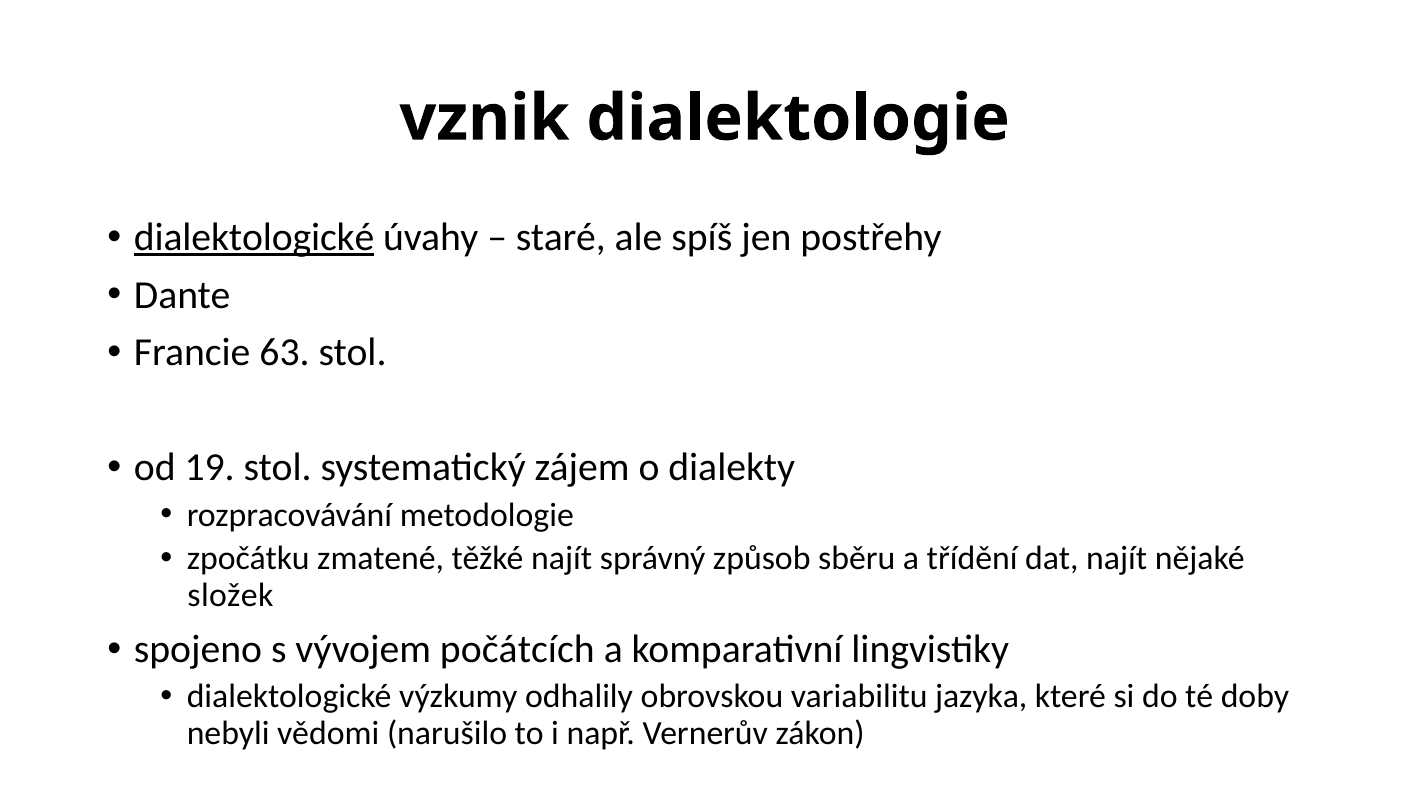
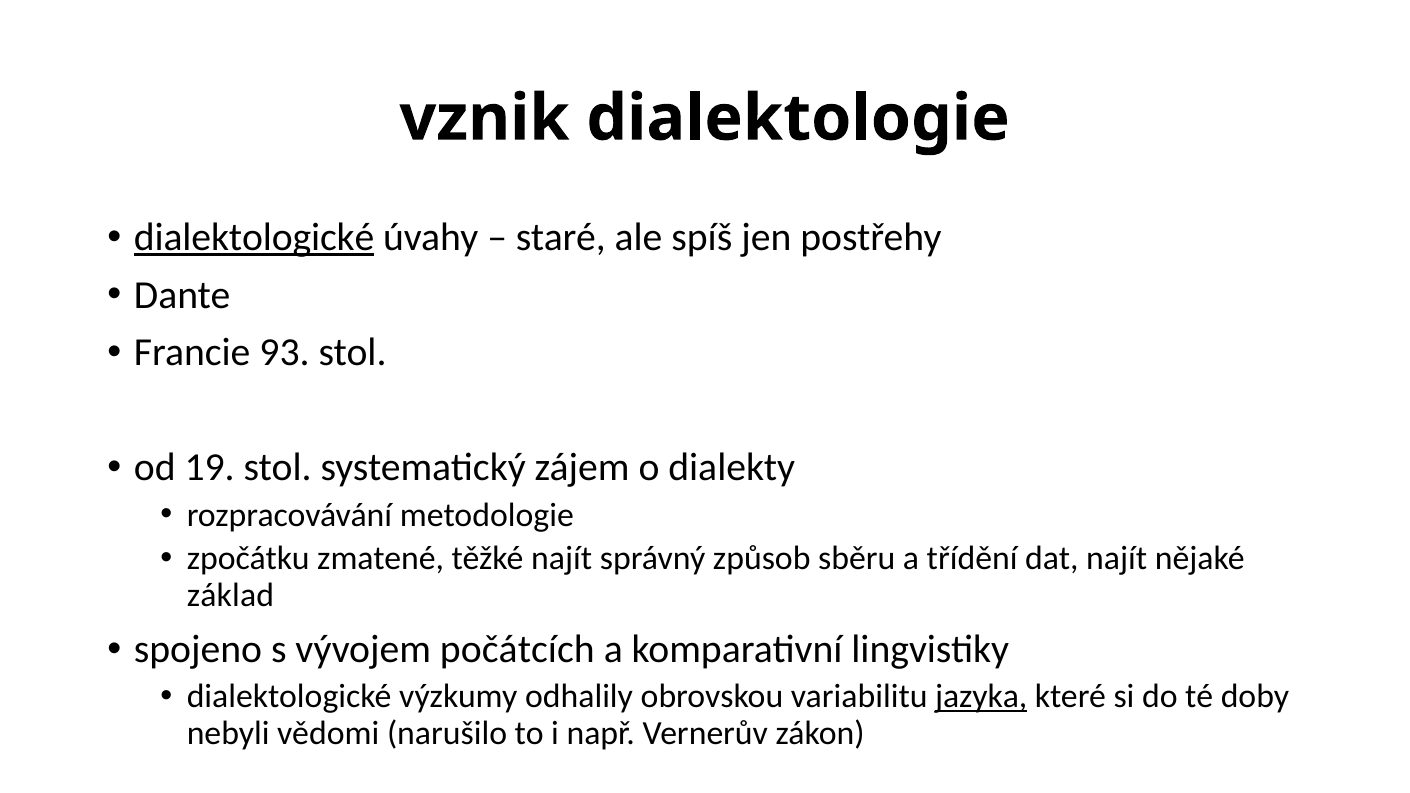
63: 63 -> 93
složek: složek -> základ
jazyka underline: none -> present
